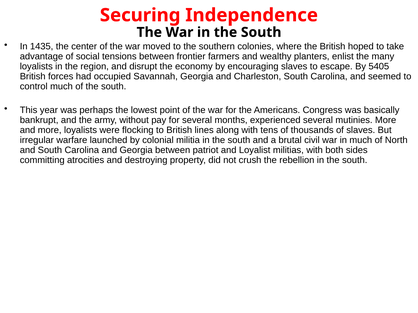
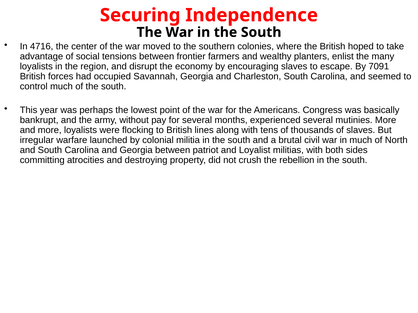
1435: 1435 -> 4716
5405: 5405 -> 7091
